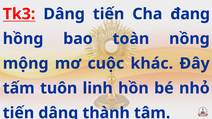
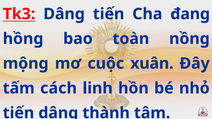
khác: khác -> xuân
tuôn: tuôn -> cách
